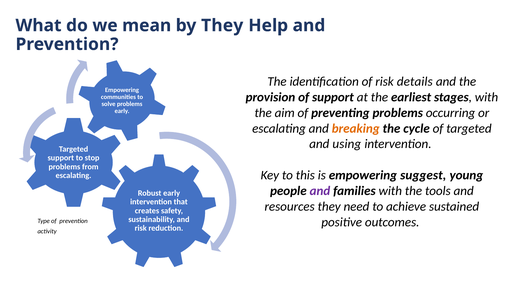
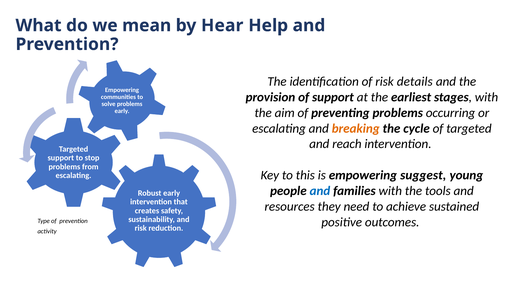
by They: They -> Hear
using: using -> reach
and at (320, 191) colour: purple -> blue
